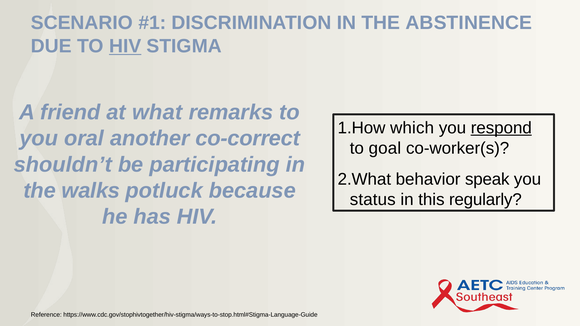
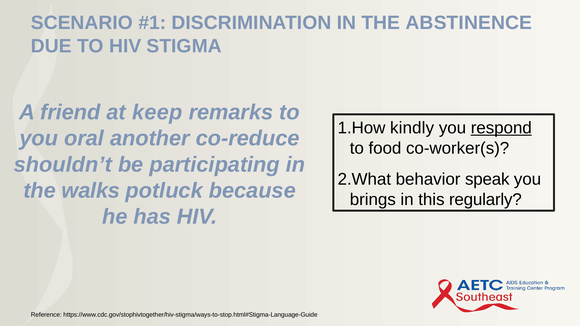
HIV at (125, 46) underline: present -> none
what: what -> keep
which: which -> kindly
co-correct: co-correct -> co-reduce
goal: goal -> food
status: status -> brings
